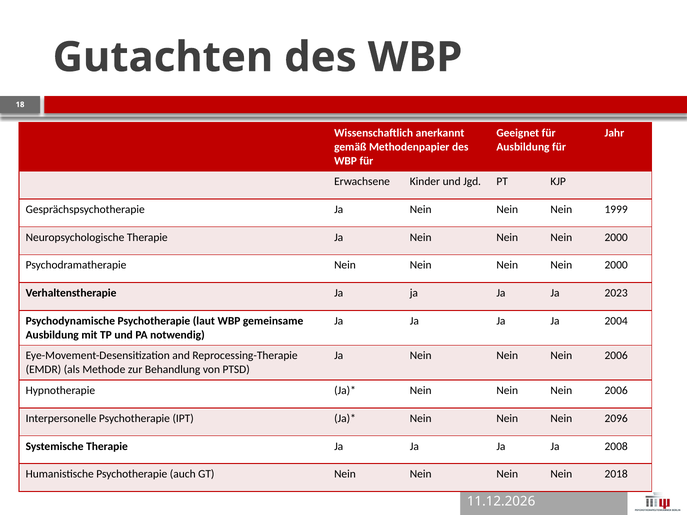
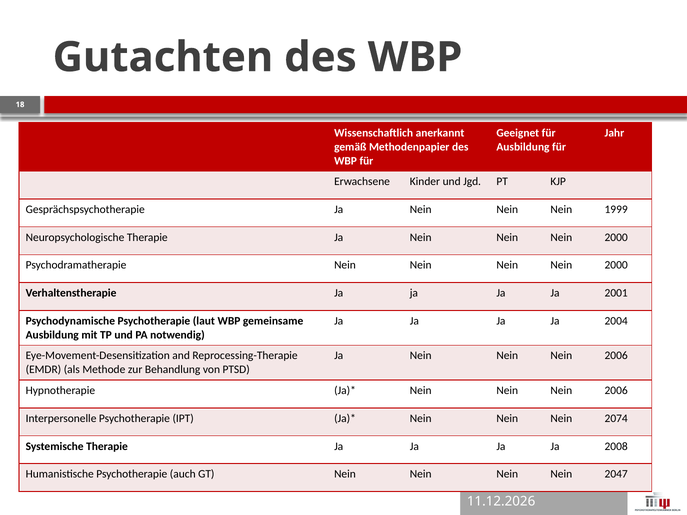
2023: 2023 -> 2001
2096: 2096 -> 2074
2018: 2018 -> 2047
